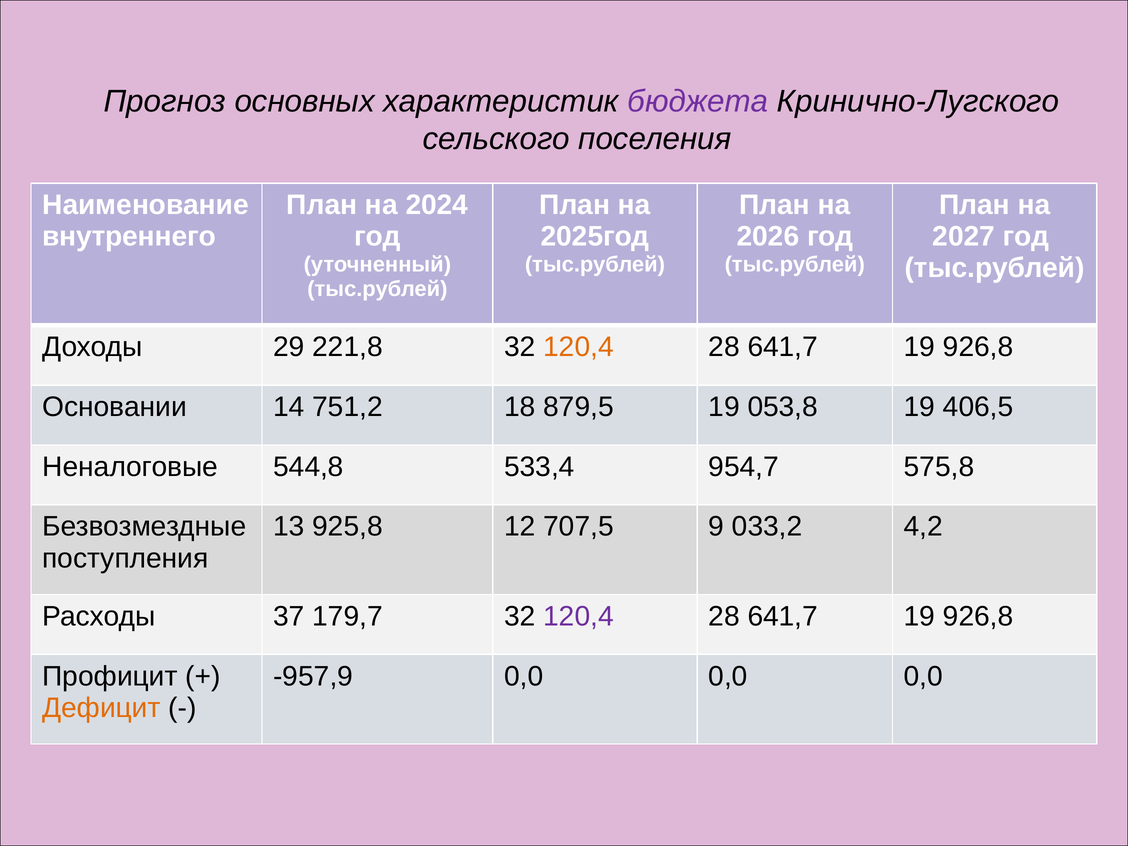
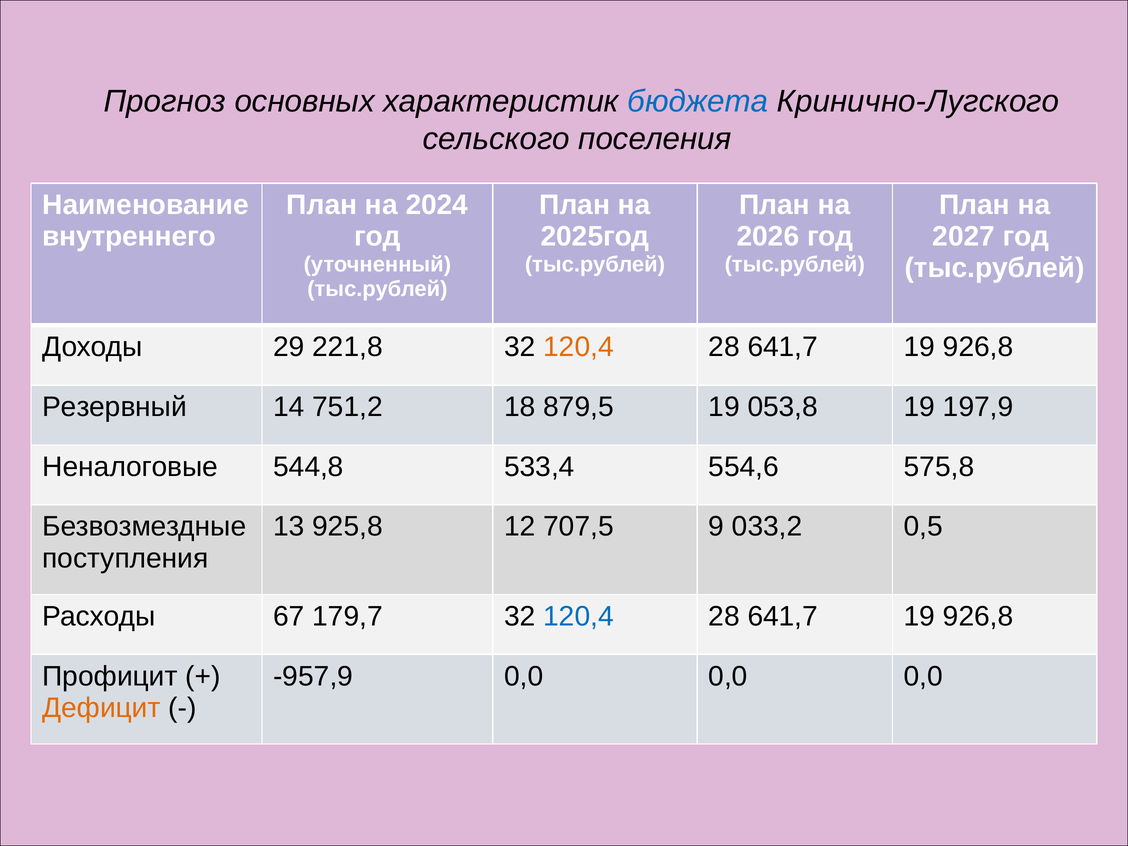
бюджета colour: purple -> blue
Основании: Основании -> Резервный
406,5: 406,5 -> 197,9
954,7: 954,7 -> 554,6
4,2: 4,2 -> 0,5
37: 37 -> 67
120,4 at (579, 616) colour: purple -> blue
